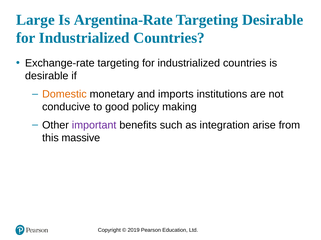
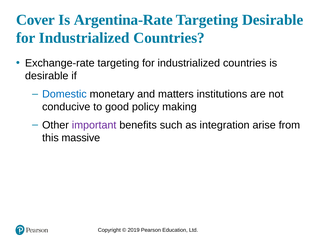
Large: Large -> Cover
Domestic colour: orange -> blue
imports: imports -> matters
